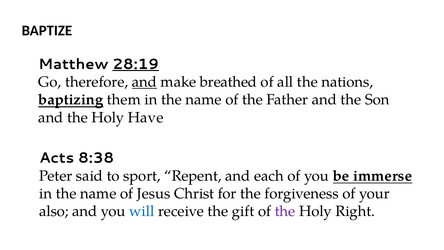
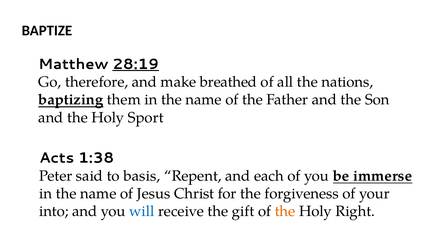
and at (144, 82) underline: present -> none
Have: Have -> Sport
8:38: 8:38 -> 1:38
sport: sport -> basis
also: also -> into
the at (285, 211) colour: purple -> orange
